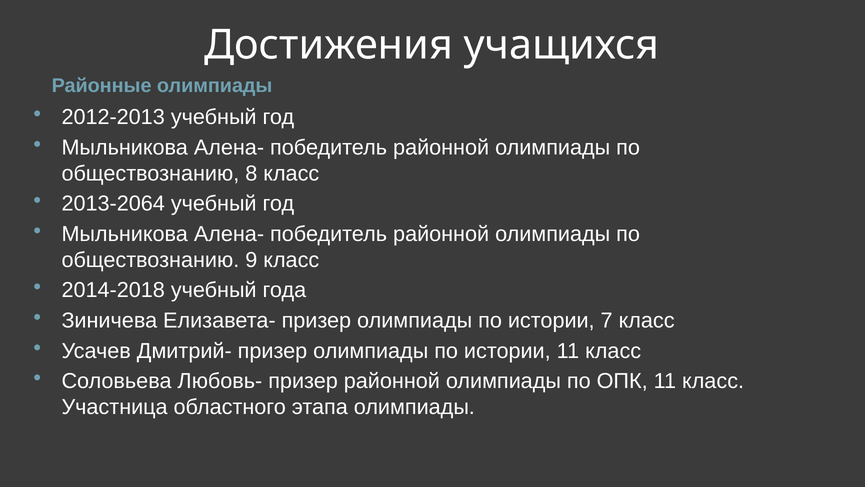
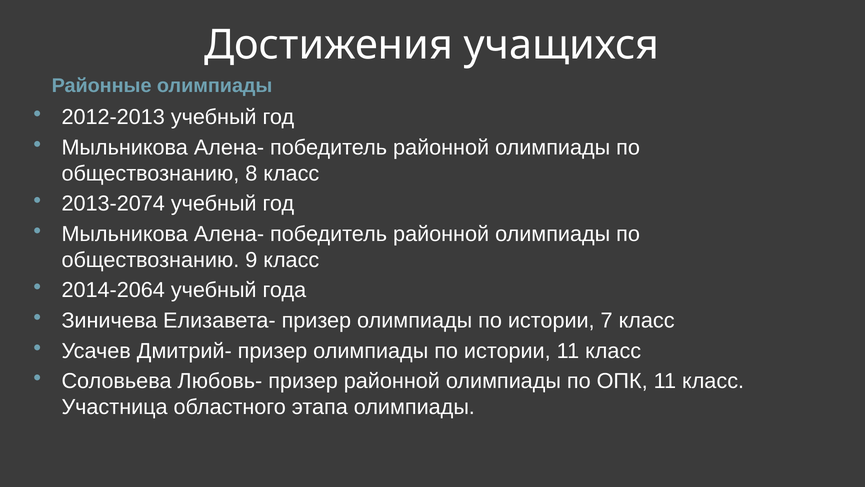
2013-2064: 2013-2064 -> 2013-2074
2014-2018: 2014-2018 -> 2014-2064
